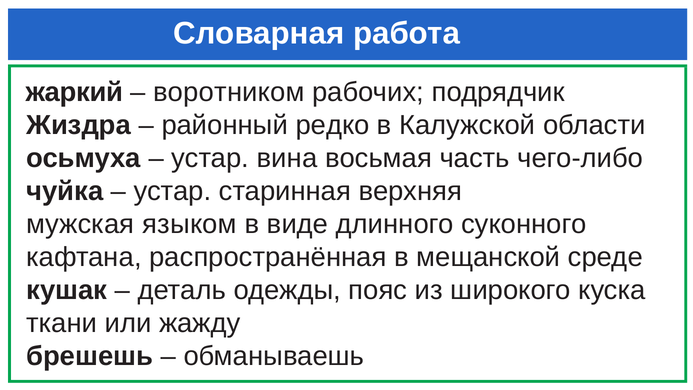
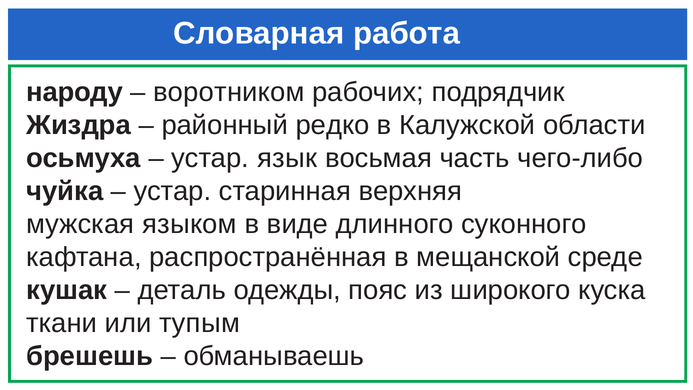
жаркий: жаркий -> народу
вина: вина -> язык
жажду: жажду -> тупым
